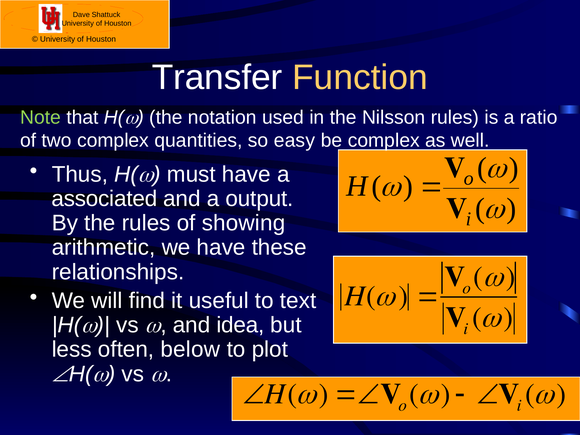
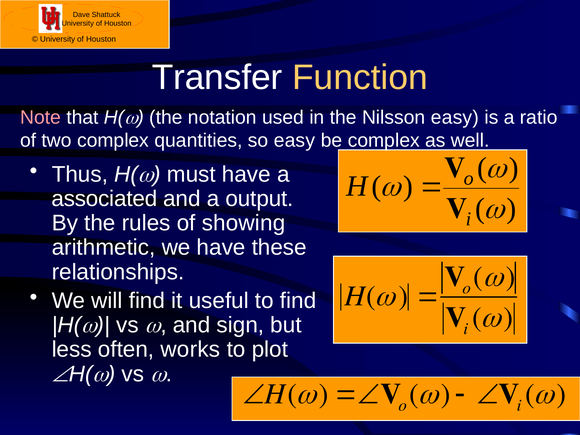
Note colour: light green -> pink
Nilsson rules: rules -> easy
to text: text -> find
idea: idea -> sign
below: below -> works
